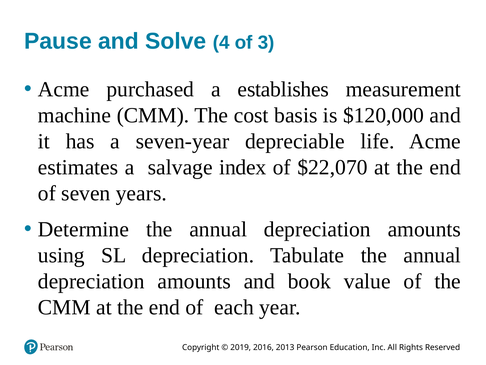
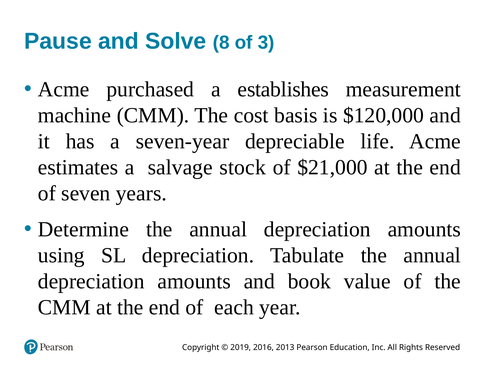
4: 4 -> 8
index: index -> stock
$22,070: $22,070 -> $21,000
